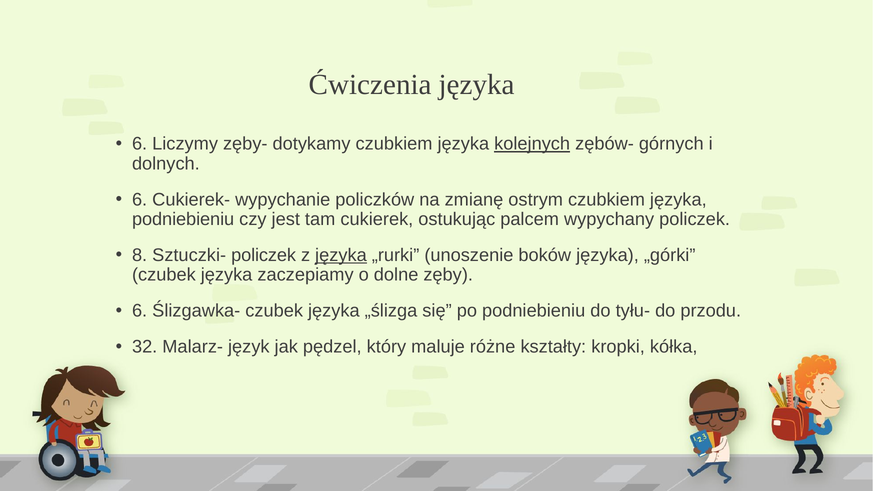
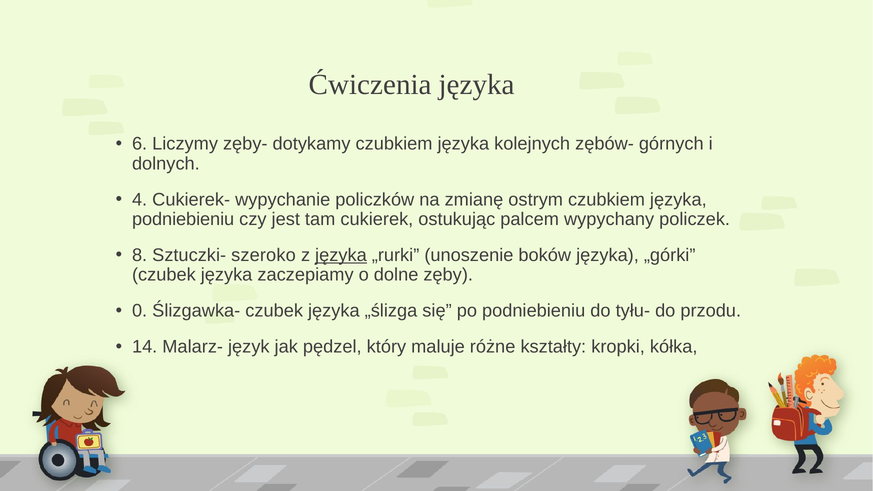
kolejnych underline: present -> none
6 at (140, 200): 6 -> 4
Sztuczki- policzek: policzek -> szeroko
6 at (140, 311): 6 -> 0
32: 32 -> 14
